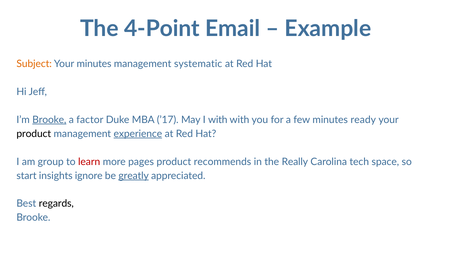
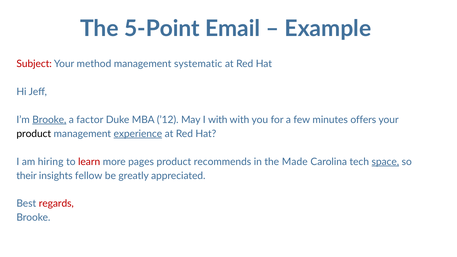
4-Point: 4-Point -> 5-Point
Subject colour: orange -> red
Your minutes: minutes -> method
’17: ’17 -> ’12
ready: ready -> offers
group: group -> hiring
Really: Really -> Made
space underline: none -> present
start: start -> their
ignore: ignore -> fellow
greatly underline: present -> none
regards colour: black -> red
